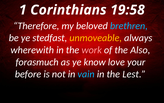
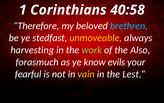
19:58: 19:58 -> 40:58
wherewith: wherewith -> harvesting
work colour: pink -> light green
love: love -> evils
before: before -> fearful
vain colour: light blue -> yellow
